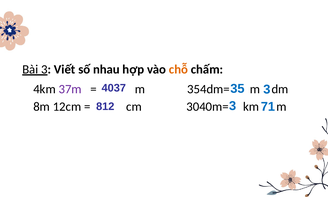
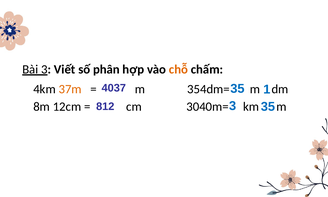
nhau: nhau -> phân
35 3: 3 -> 1
37m colour: purple -> orange
3 71: 71 -> 35
